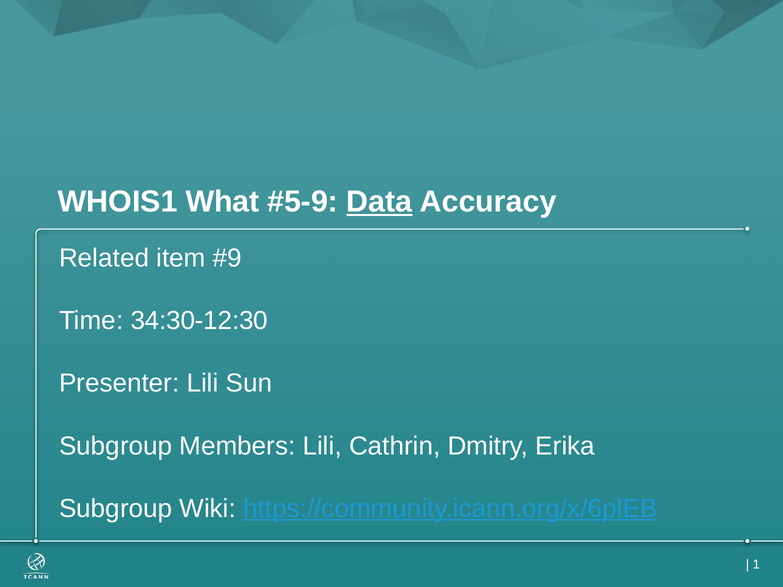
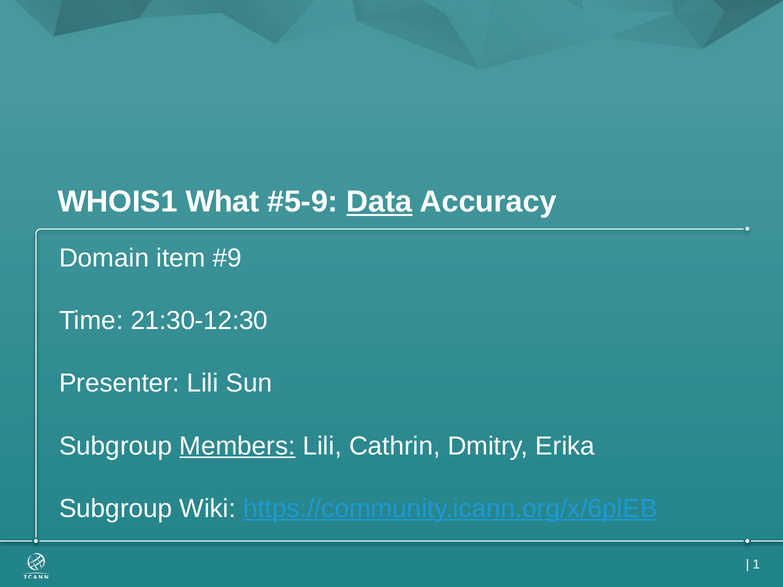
Related: Related -> Domain
34:30-12:30: 34:30-12:30 -> 21:30-12:30
Members underline: none -> present
